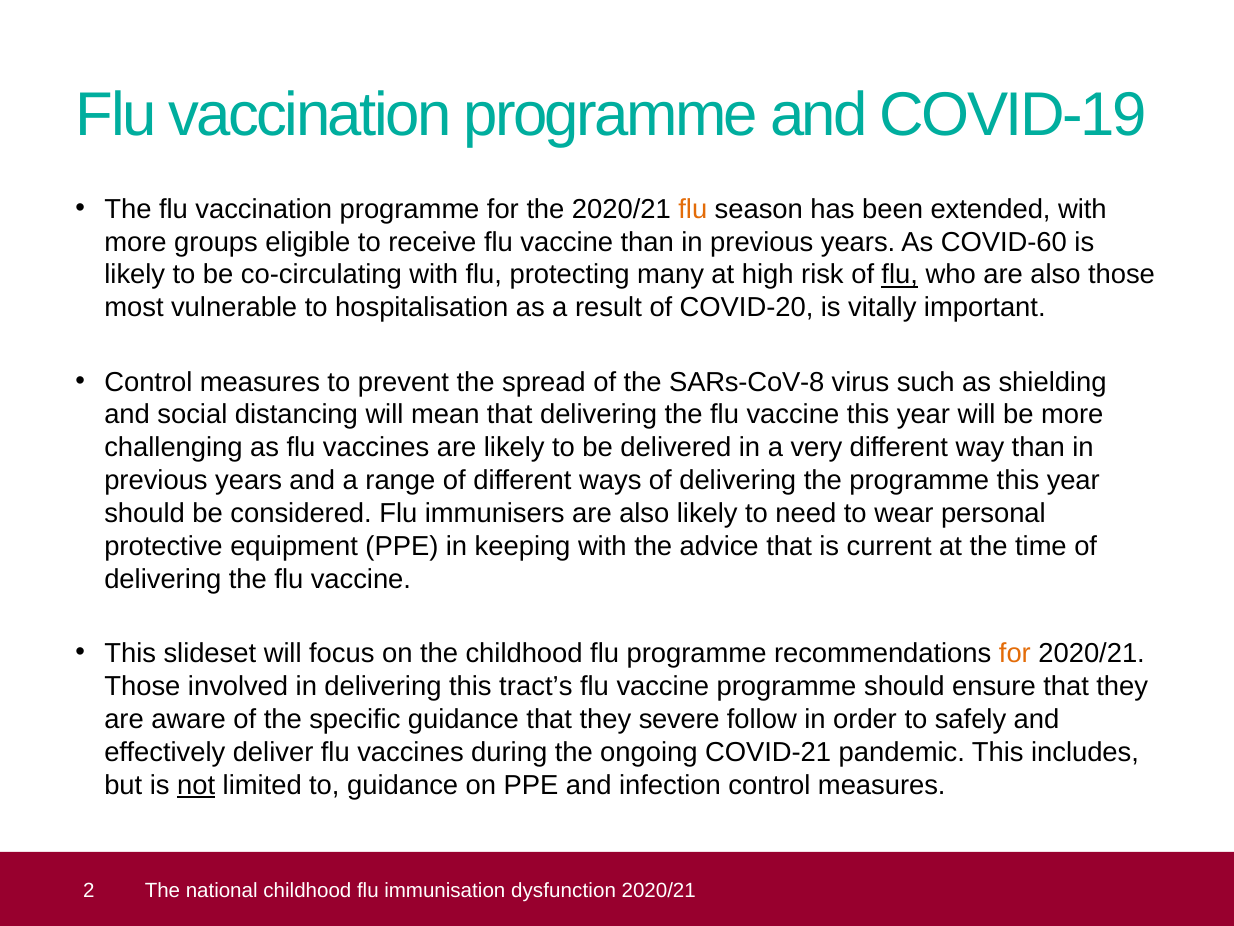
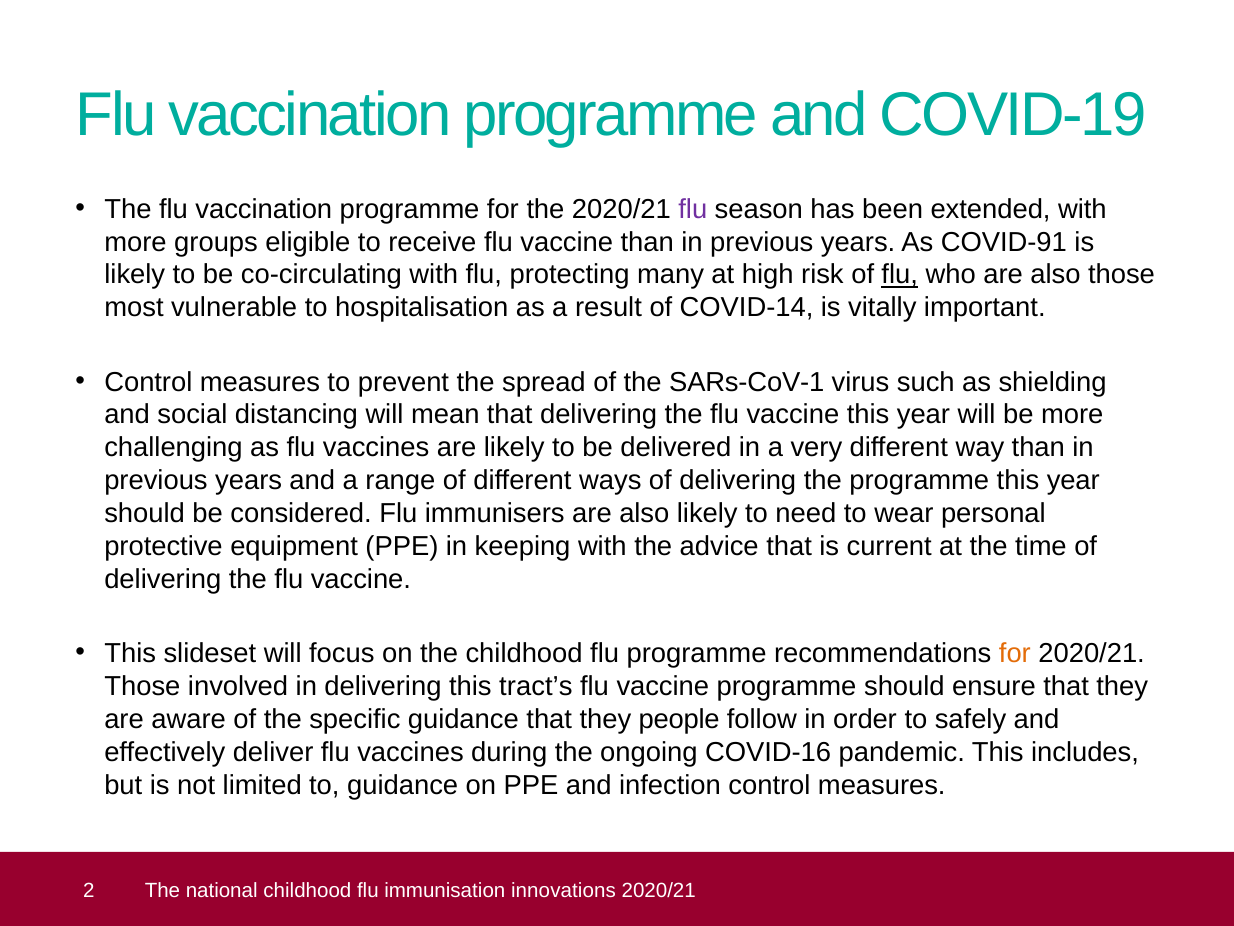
flu at (693, 209) colour: orange -> purple
COVID-60: COVID-60 -> COVID-91
COVID-20: COVID-20 -> COVID-14
SARs-CoV-8: SARs-CoV-8 -> SARs-CoV-1
severe: severe -> people
COVID-21: COVID-21 -> COVID-16
not underline: present -> none
dysfunction: dysfunction -> innovations
